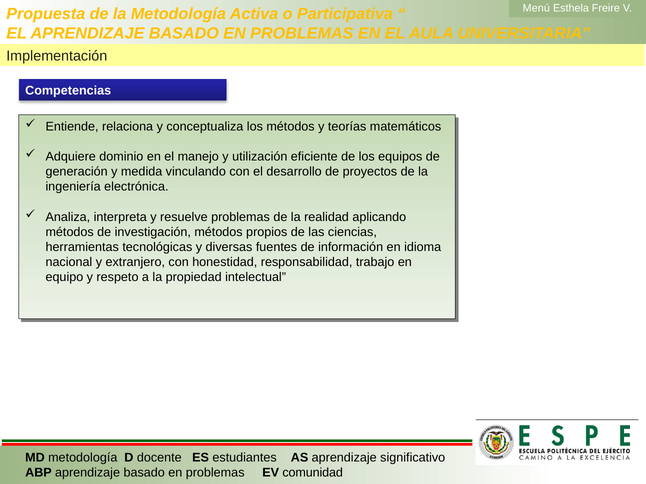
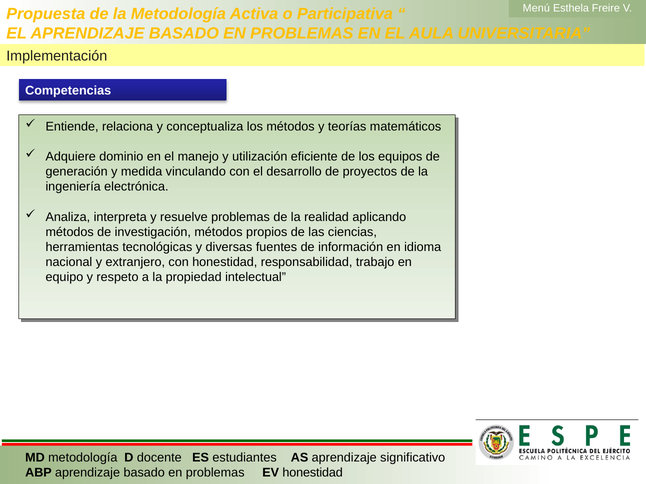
EV comunidad: comunidad -> honestidad
